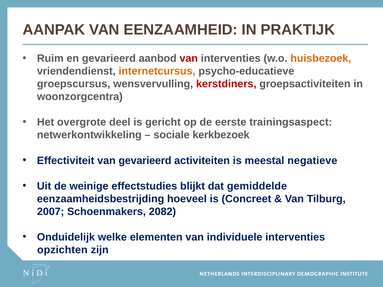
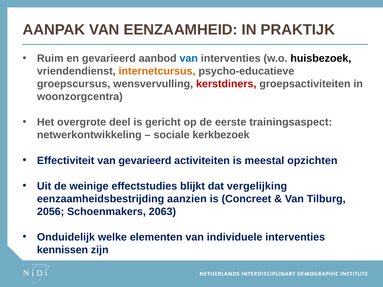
van at (189, 58) colour: red -> blue
huisbezoek colour: orange -> black
negatieve: negatieve -> opzichten
gemiddelde: gemiddelde -> vergelijking
hoeveel: hoeveel -> aanzien
2007: 2007 -> 2056
2082: 2082 -> 2063
opzichten: opzichten -> kennissen
